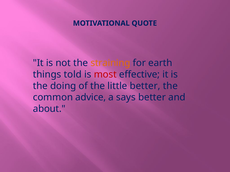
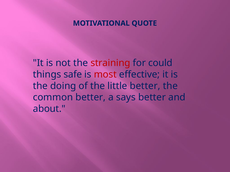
straining colour: orange -> red
earth: earth -> could
told: told -> safe
common advice: advice -> better
